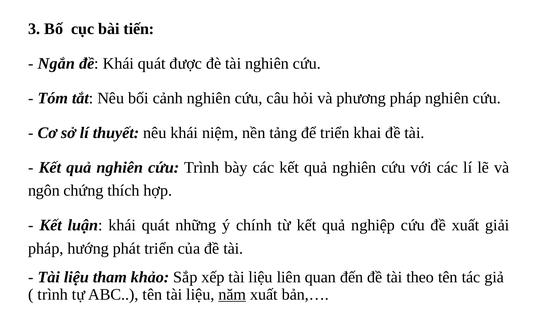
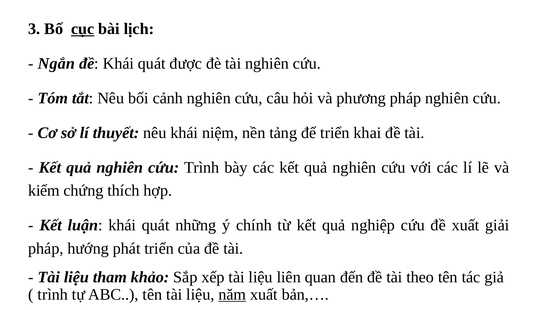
cục underline: none -> present
tiến: tiến -> lịch
ngôn: ngôn -> kiểm
